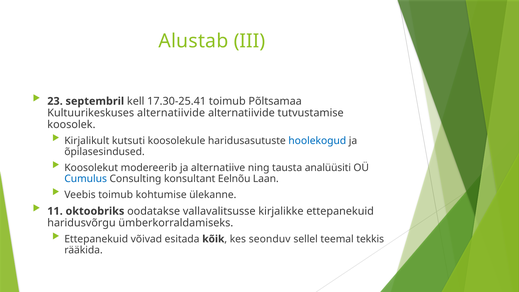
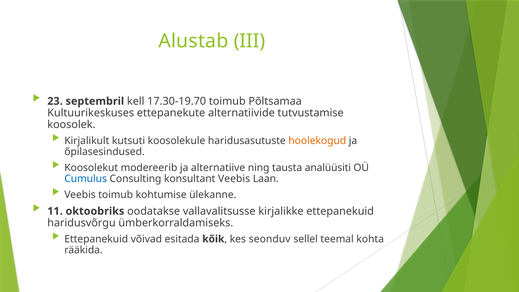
17.30-25.41: 17.30-25.41 -> 17.30-19.70
Kultuurikeskuses alternatiivide: alternatiivide -> ettepanekute
hoolekogud colour: blue -> orange
konsultant Eelnõu: Eelnõu -> Veebis
tekkis: tekkis -> kohta
